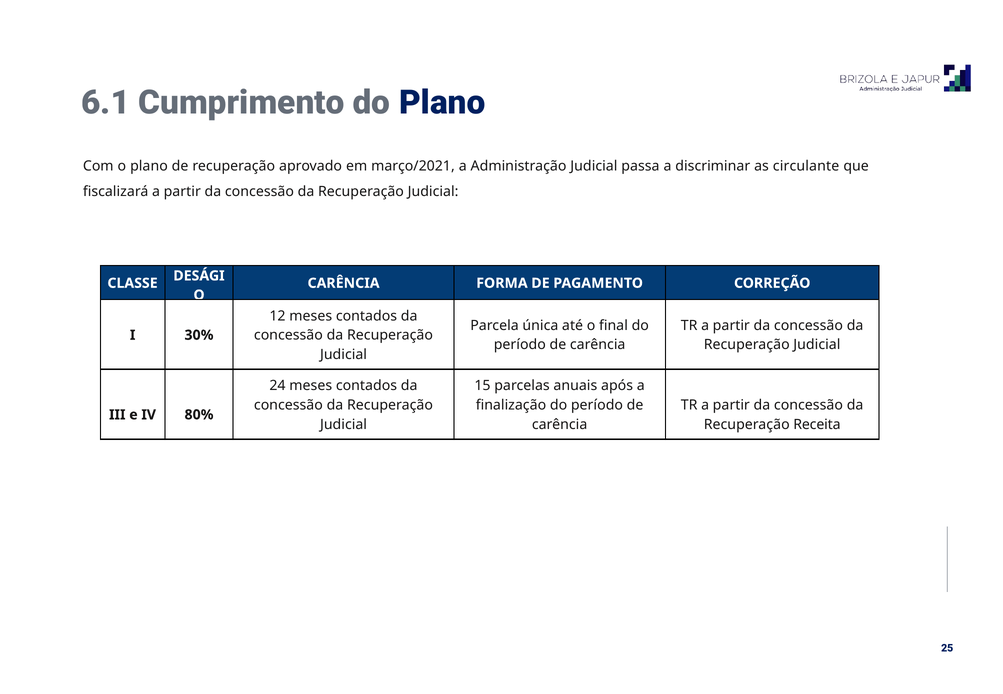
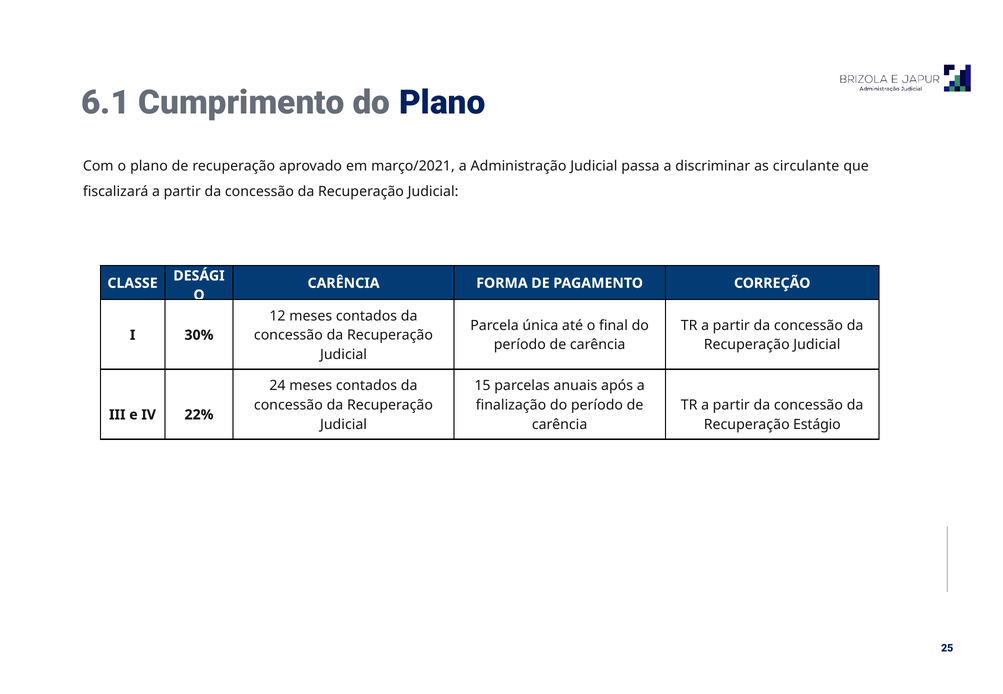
80%: 80% -> 22%
Receita: Receita -> Estágio
